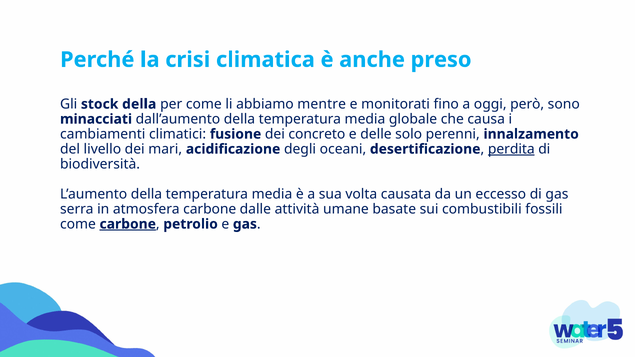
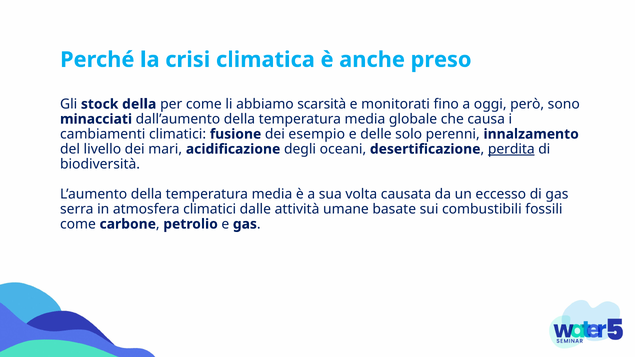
mentre: mentre -> scarsità
concreto: concreto -> esempio
atmosfera carbone: carbone -> climatici
carbone at (128, 224) underline: present -> none
